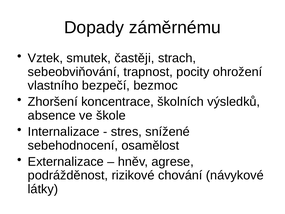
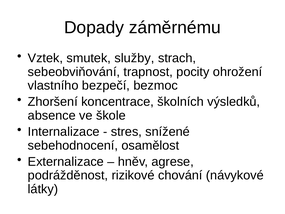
častěji: častěji -> služby
